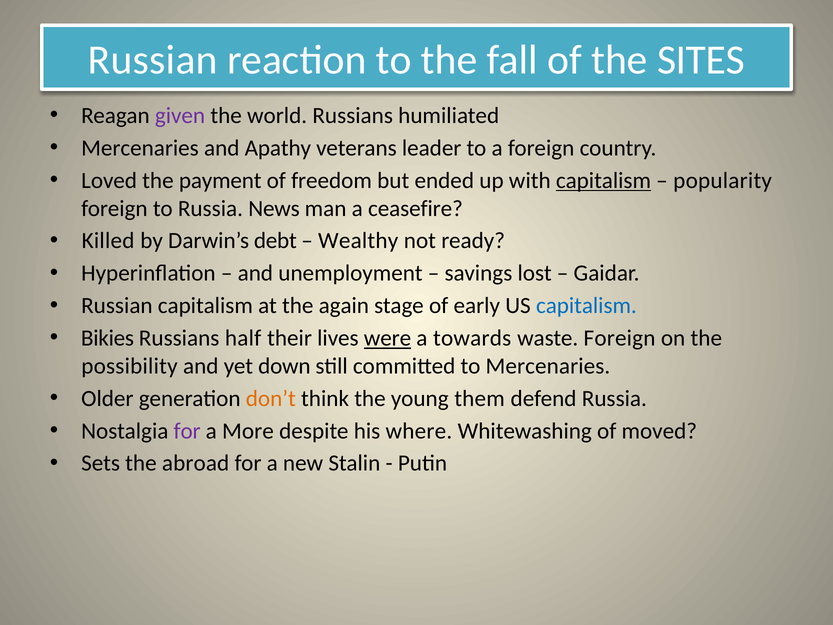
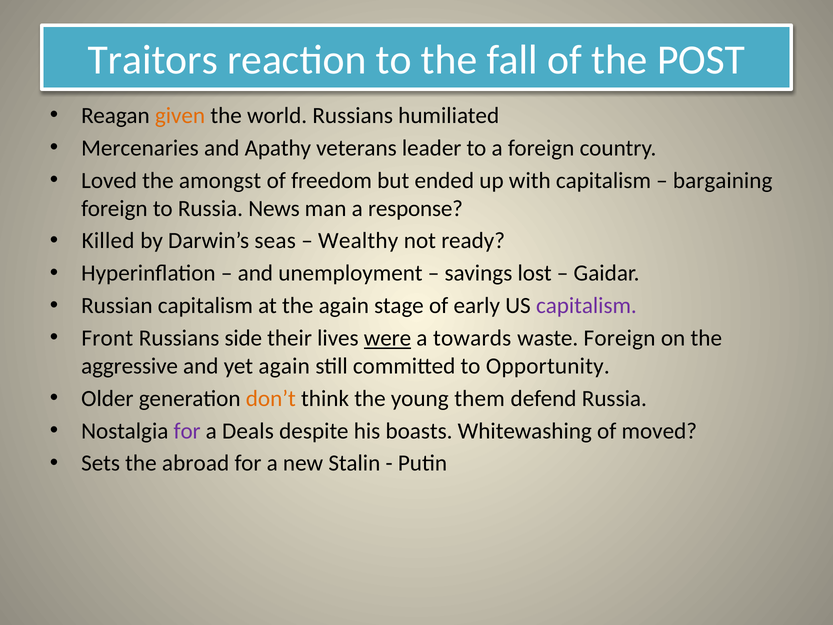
Russian at (153, 60): Russian -> Traitors
SITES: SITES -> POST
given colour: purple -> orange
payment: payment -> amongst
capitalism at (603, 180) underline: present -> none
popularity: popularity -> bargaining
ceasefire: ceasefire -> response
debt: debt -> seas
capitalism at (586, 306) colour: blue -> purple
Bikies: Bikies -> Front
half: half -> side
possibility: possibility -> aggressive
yet down: down -> again
to Mercenaries: Mercenaries -> Opportunity
More: More -> Deals
where: where -> boasts
